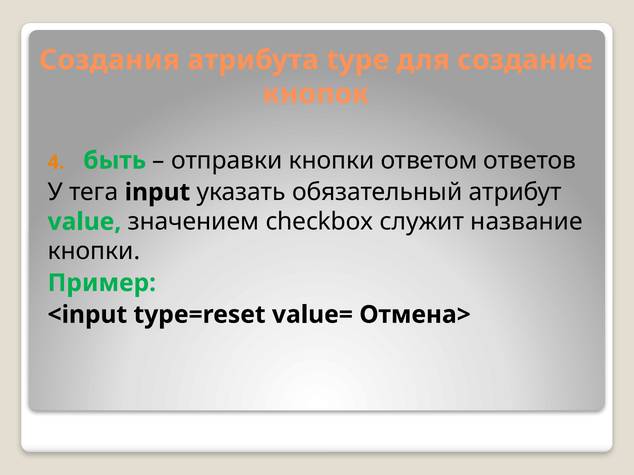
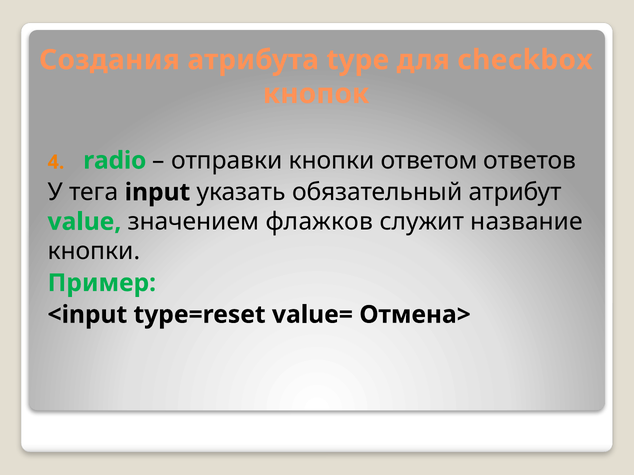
создание: создание -> checkbox
быть: быть -> radio
checkbox: checkbox -> флажков
